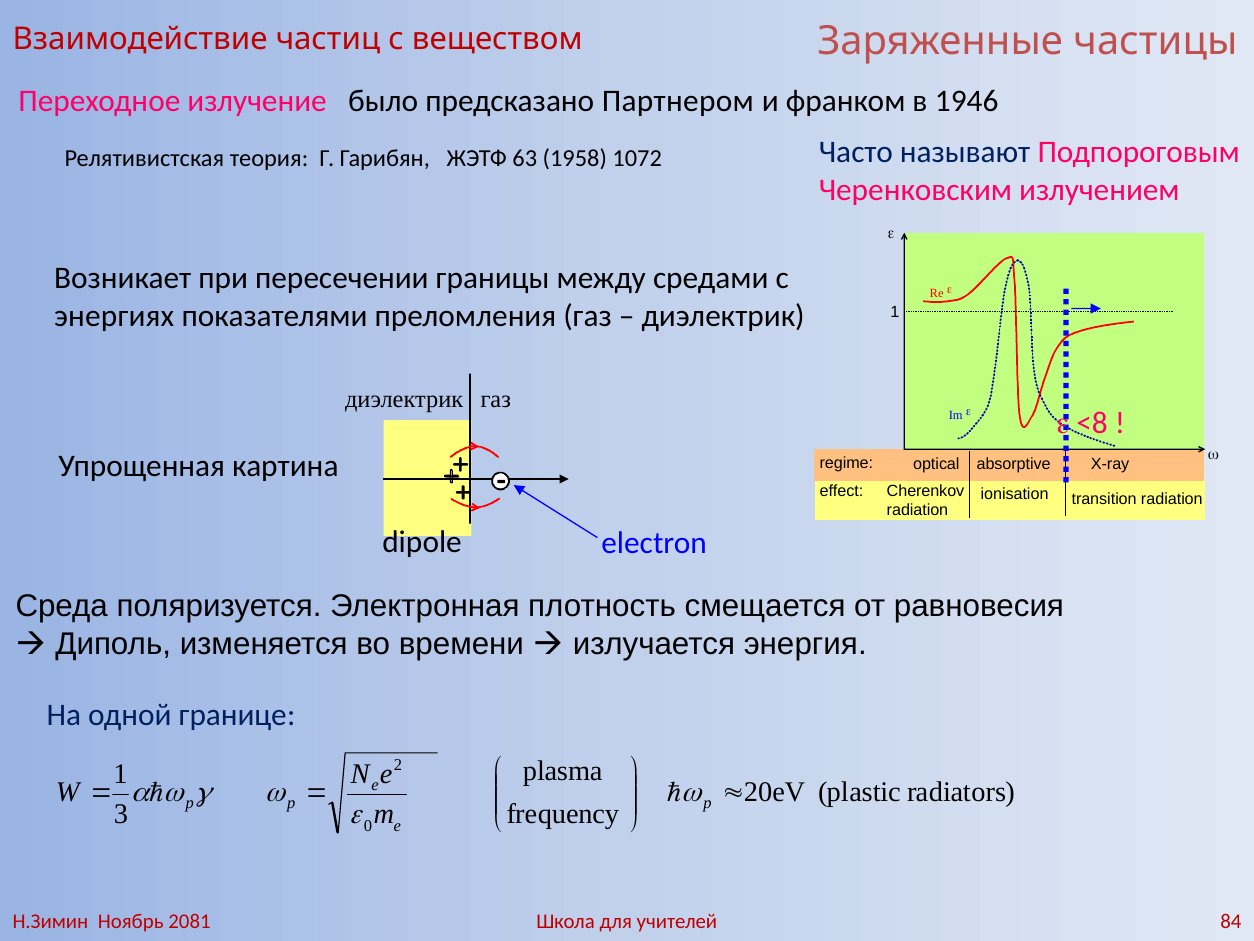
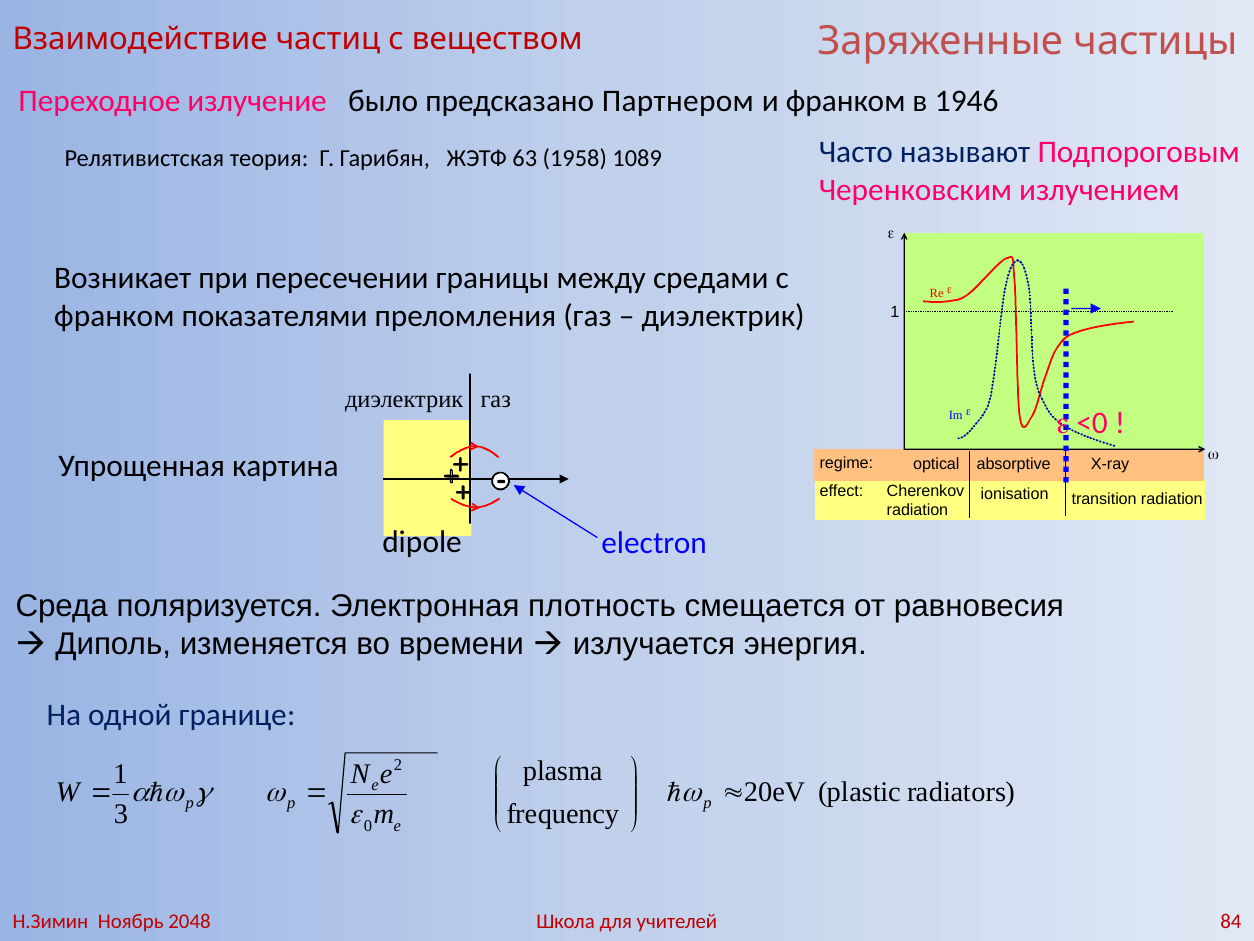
1072: 1072 -> 1089
энергиях at (114, 316): энергиях -> франком
<8: <8 -> <0
2081: 2081 -> 2048
